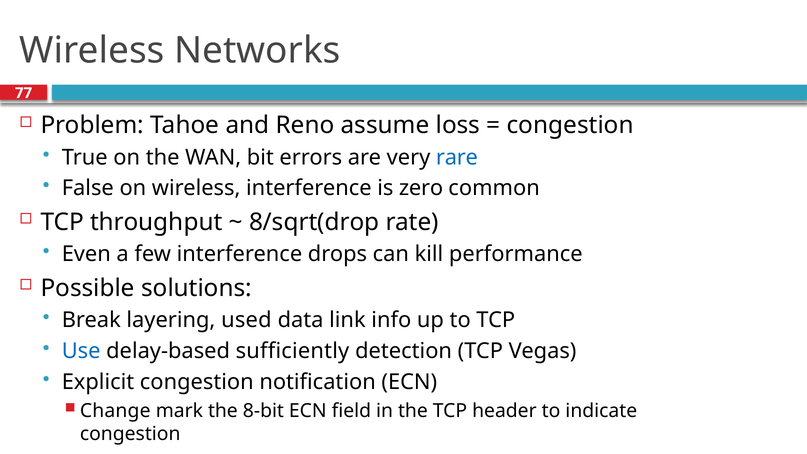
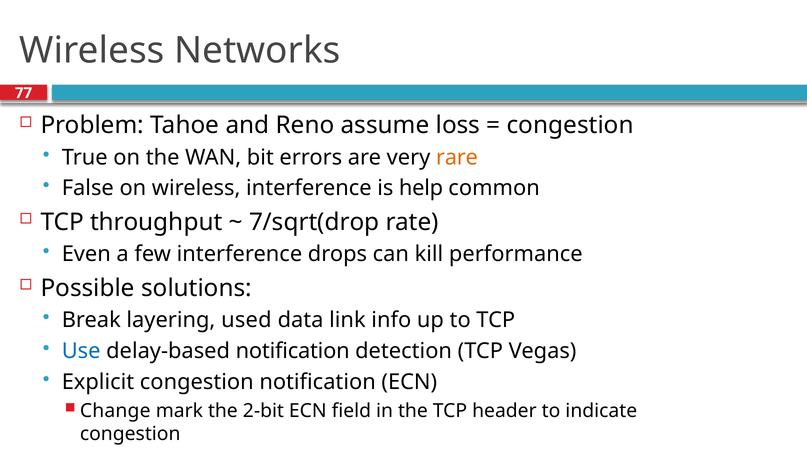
rare colour: blue -> orange
zero: zero -> help
8/sqrt(drop: 8/sqrt(drop -> 7/sqrt(drop
delay-based sufficiently: sufficiently -> notification
8-bit: 8-bit -> 2-bit
